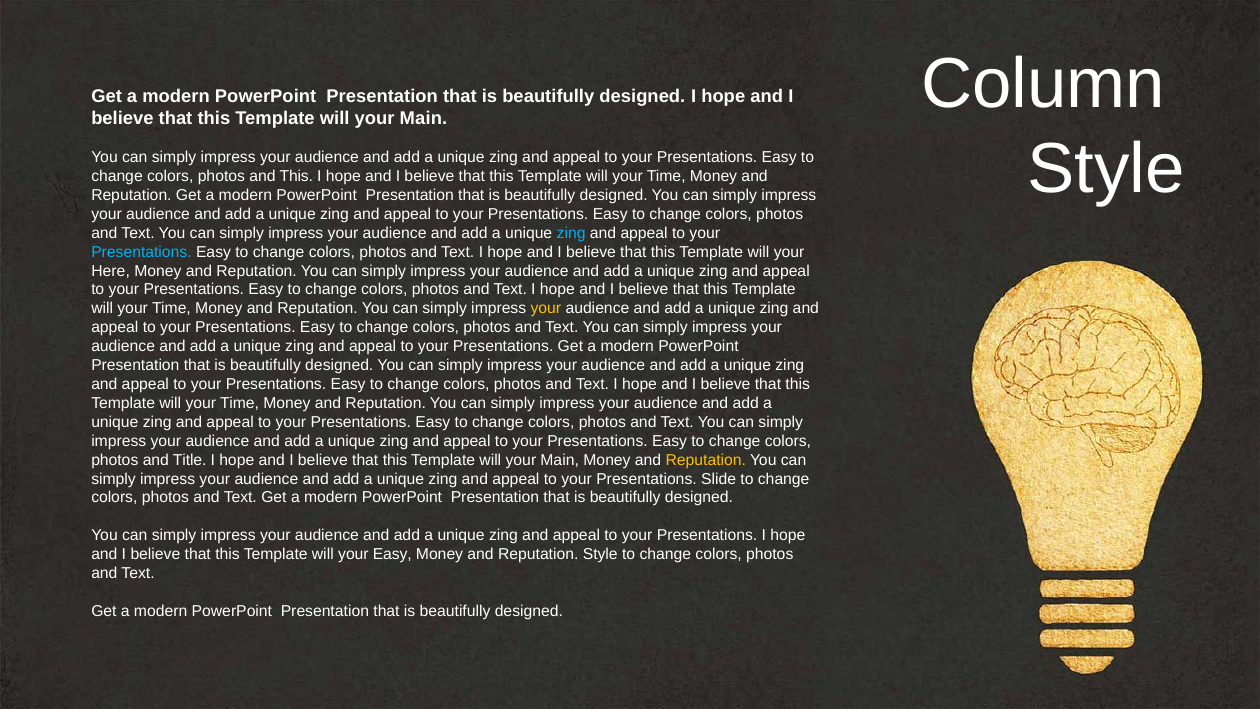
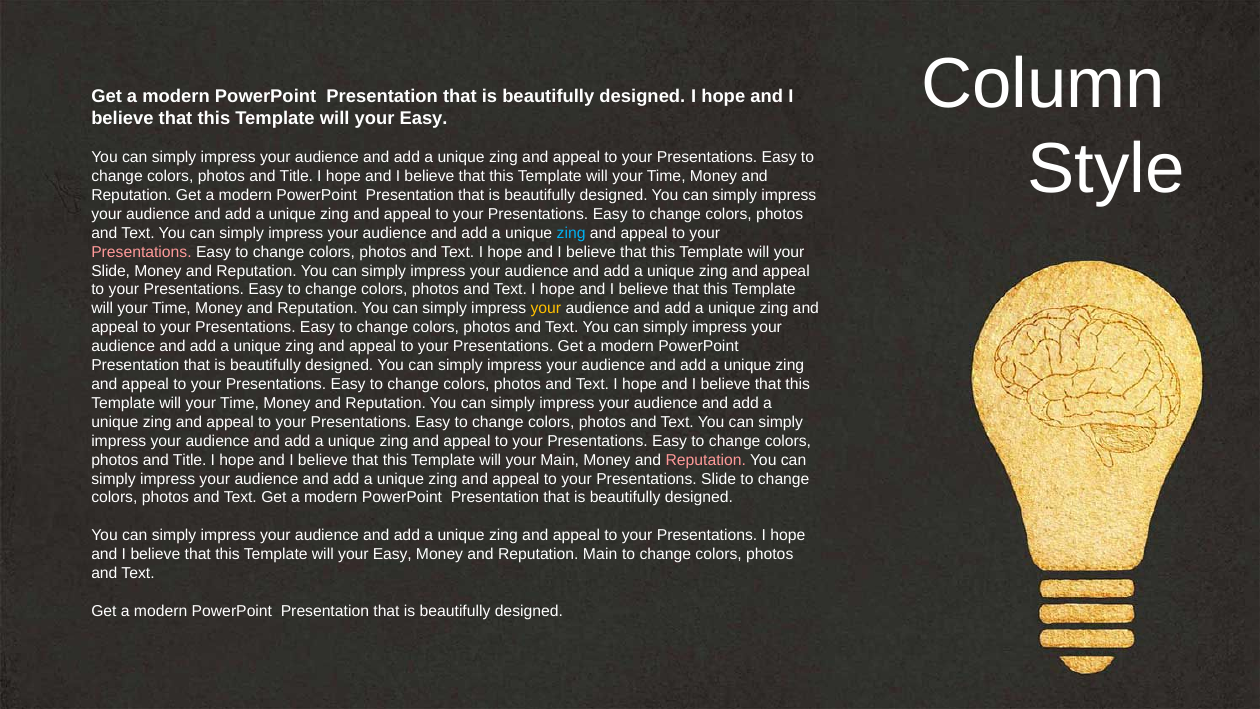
Main at (423, 119): Main -> Easy
This at (296, 176): This -> Title
Presentations at (141, 252) colour: light blue -> pink
Here at (111, 271): Here -> Slide
Reputation at (706, 460) colour: yellow -> pink
Reputation Style: Style -> Main
